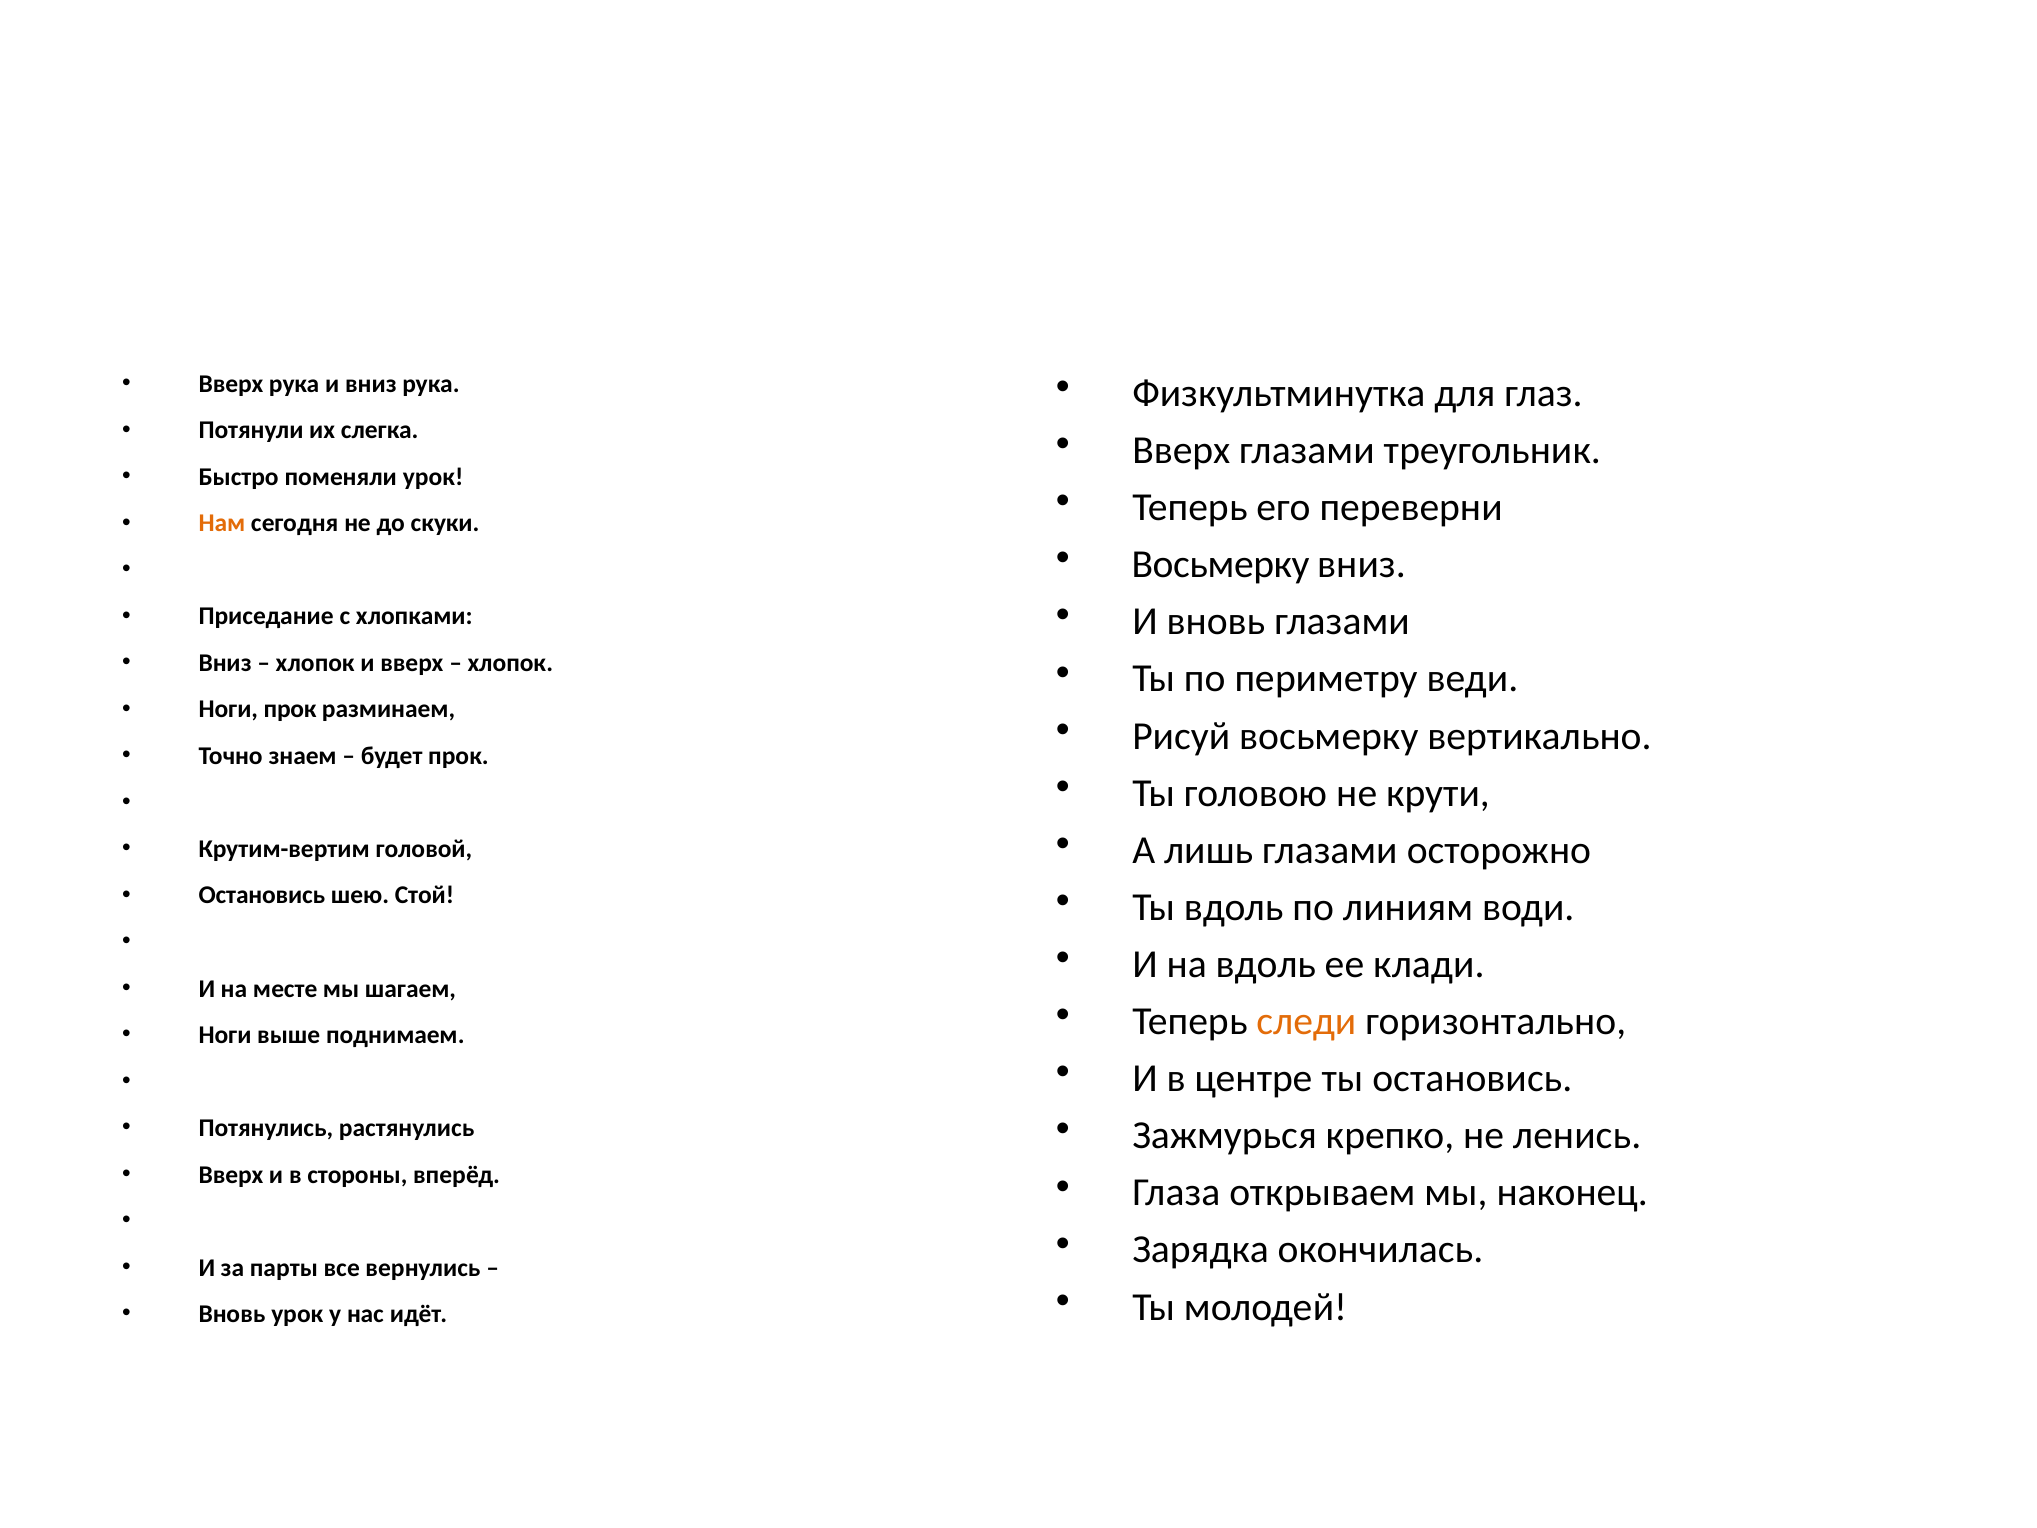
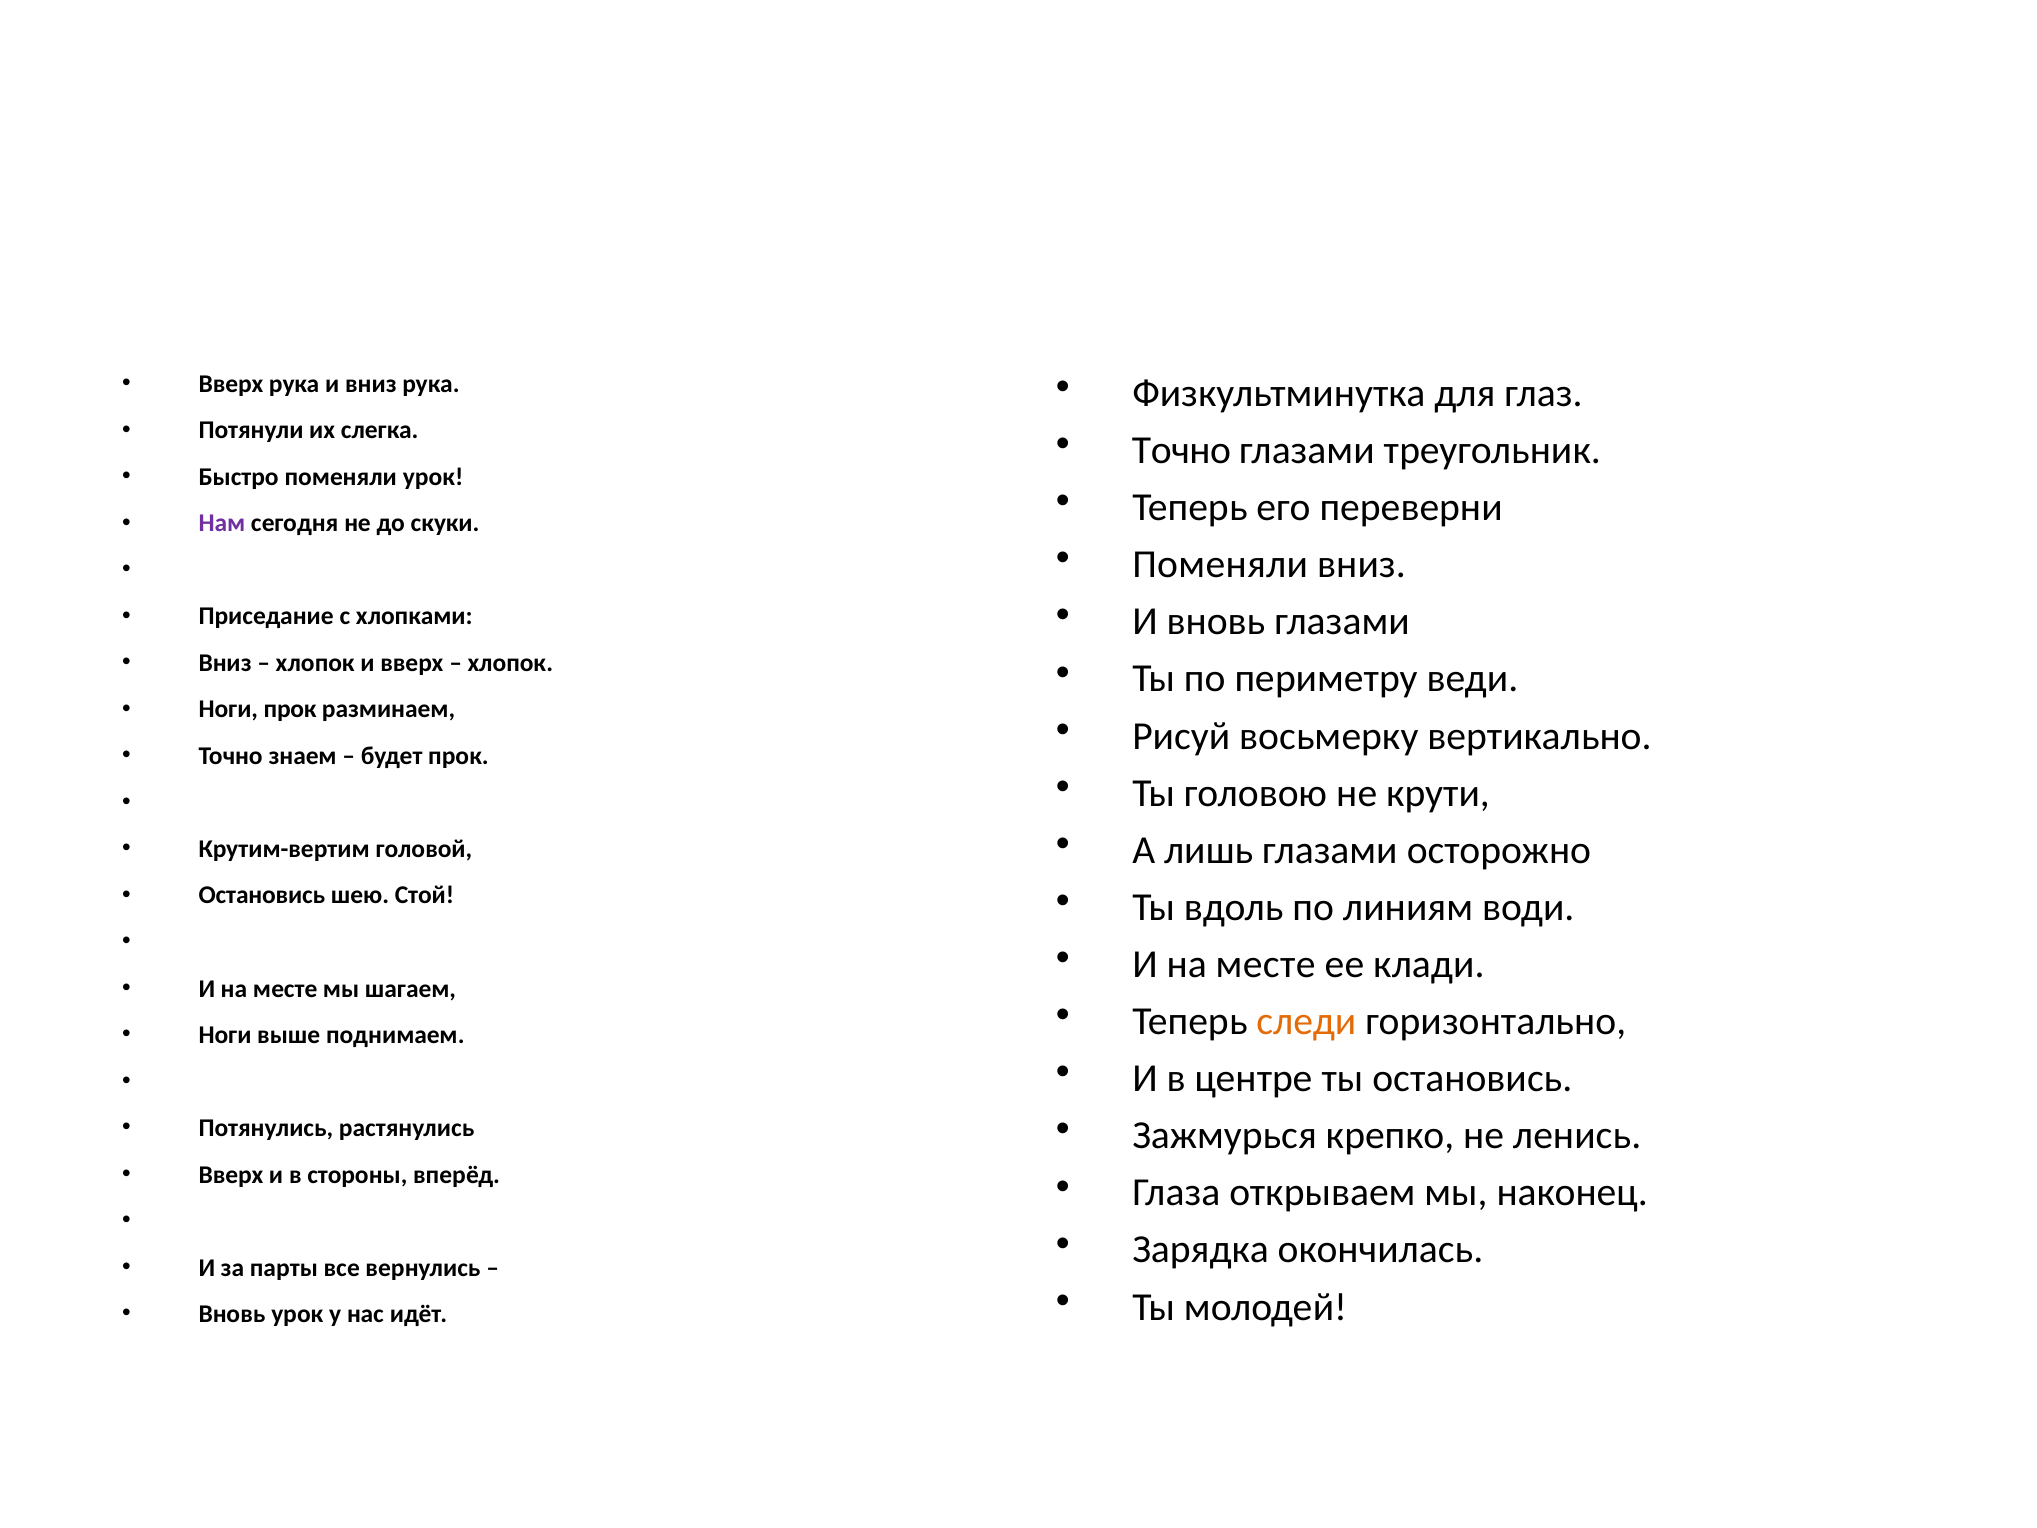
Вверх at (1181, 450): Вверх -> Точно
Нам colour: orange -> purple
Восьмерку at (1221, 565): Восьмерку -> Поменяли
вдоль at (1266, 964): вдоль -> месте
